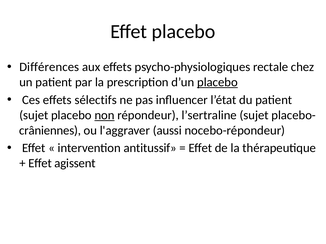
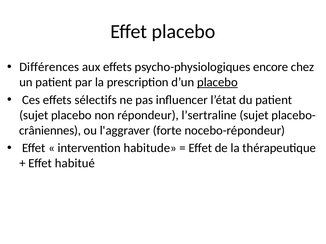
rectale: rectale -> encore
non underline: present -> none
aussi: aussi -> forte
antitussif: antitussif -> habitude
agissent: agissent -> habitué
